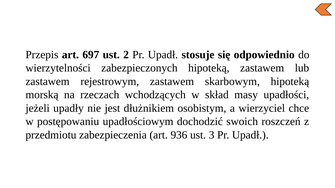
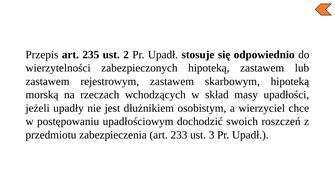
697: 697 -> 235
936: 936 -> 233
